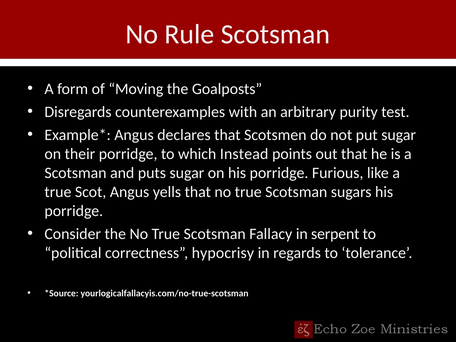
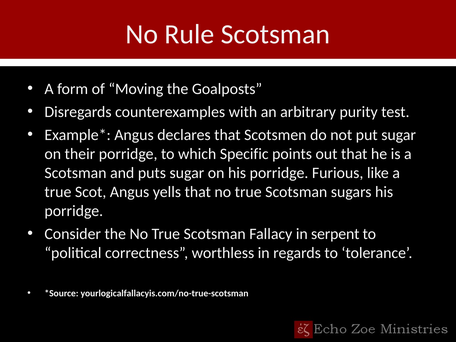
Instead: Instead -> Specific
hypocrisy: hypocrisy -> worthless
